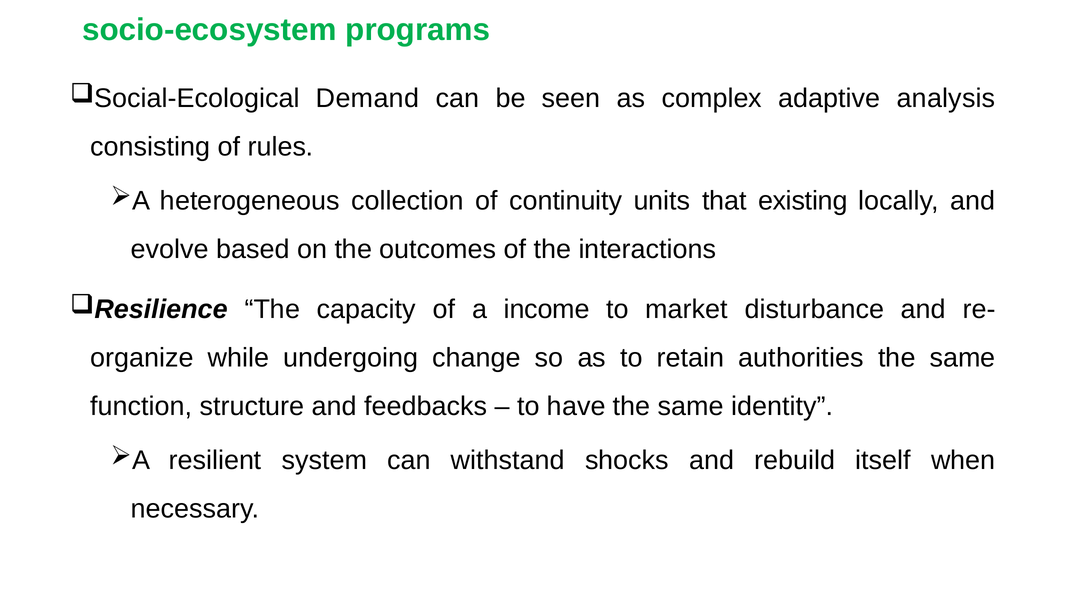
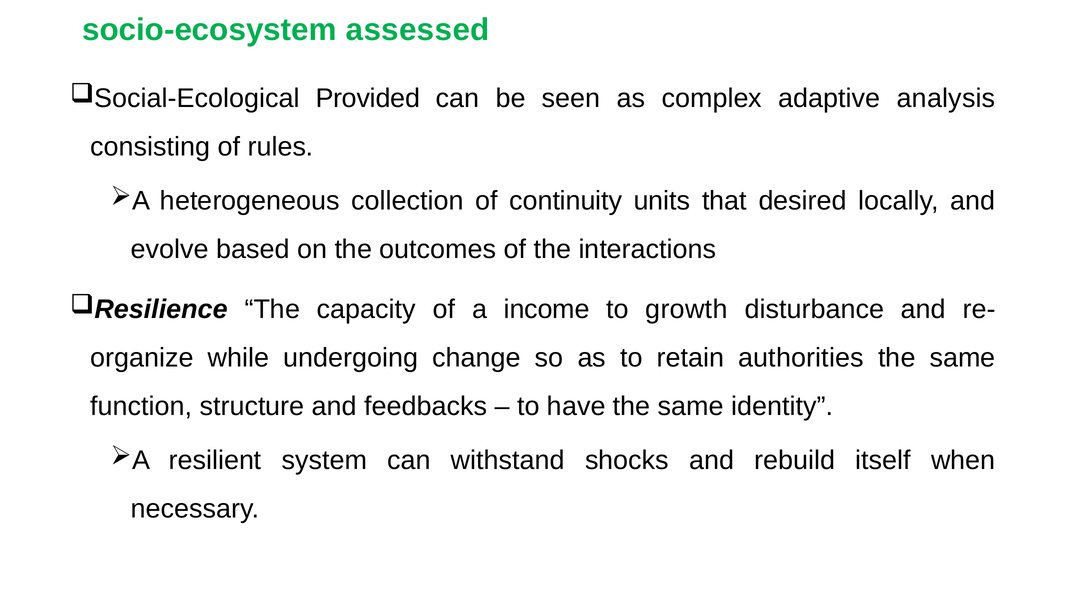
programs: programs -> assessed
Demand: Demand -> Provided
existing: existing -> desired
market: market -> growth
